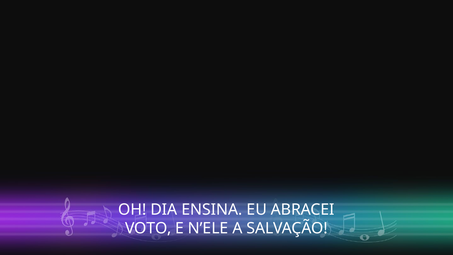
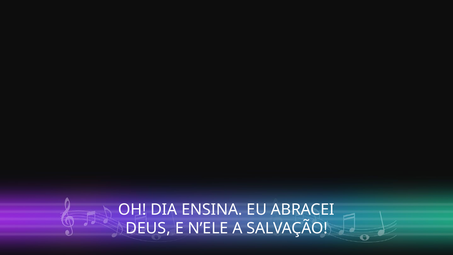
VOTO: VOTO -> DEUS
